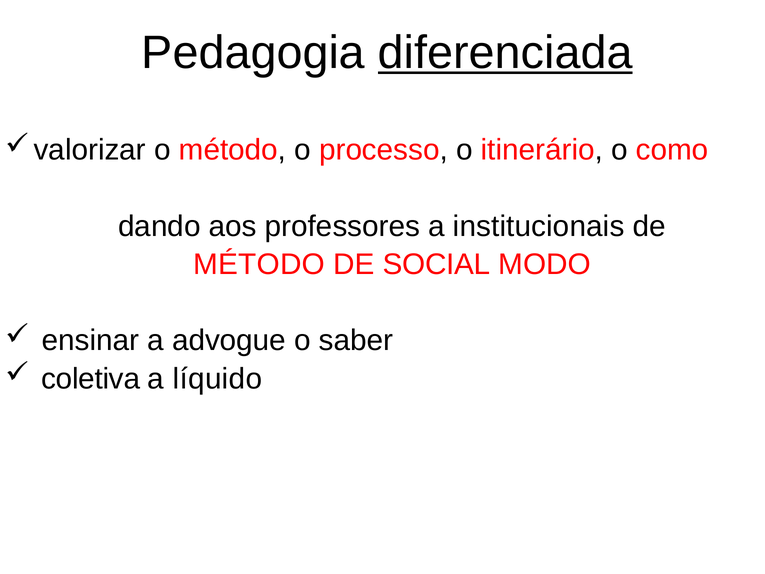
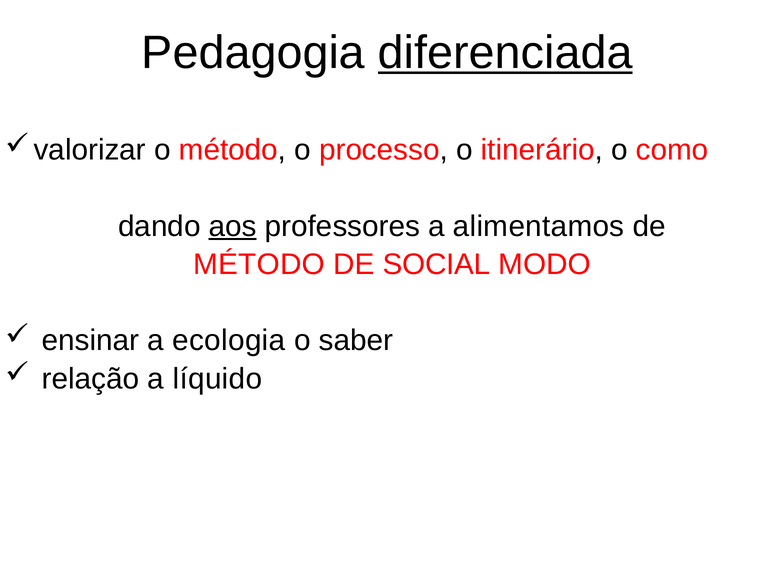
aos underline: none -> present
institucionais: institucionais -> alimentamos
advogue: advogue -> ecologia
coletiva: coletiva -> relação
